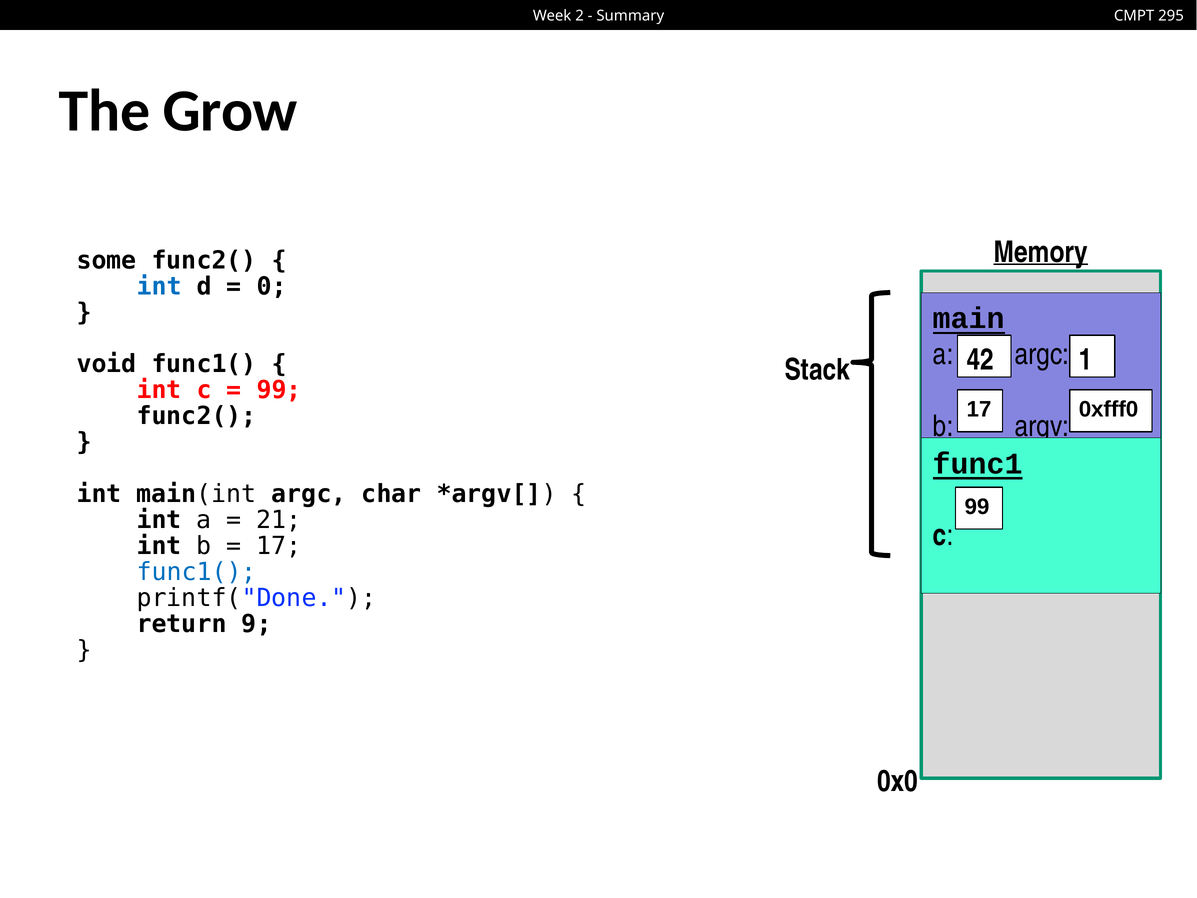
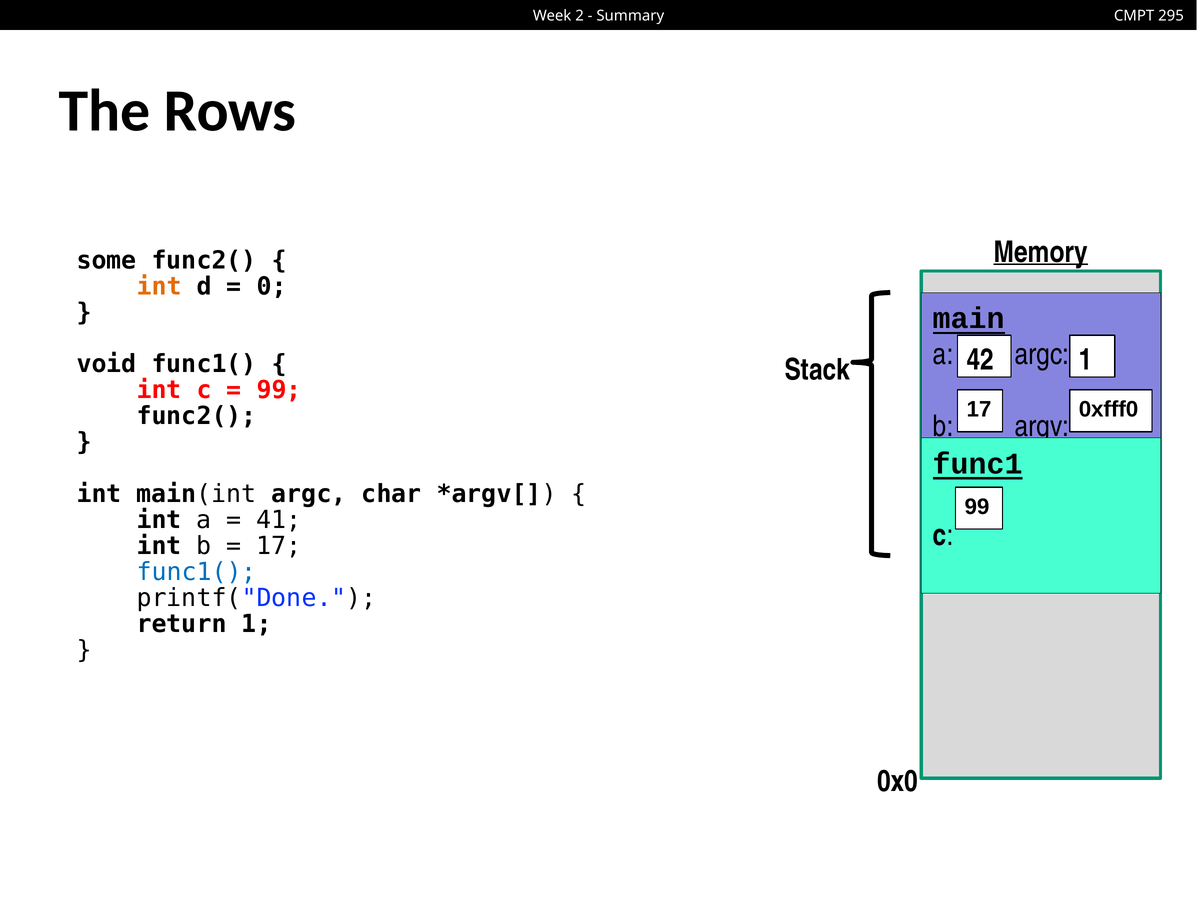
Grow: Grow -> Rows
int at (159, 286) colour: blue -> orange
21: 21 -> 41
return 9: 9 -> 1
